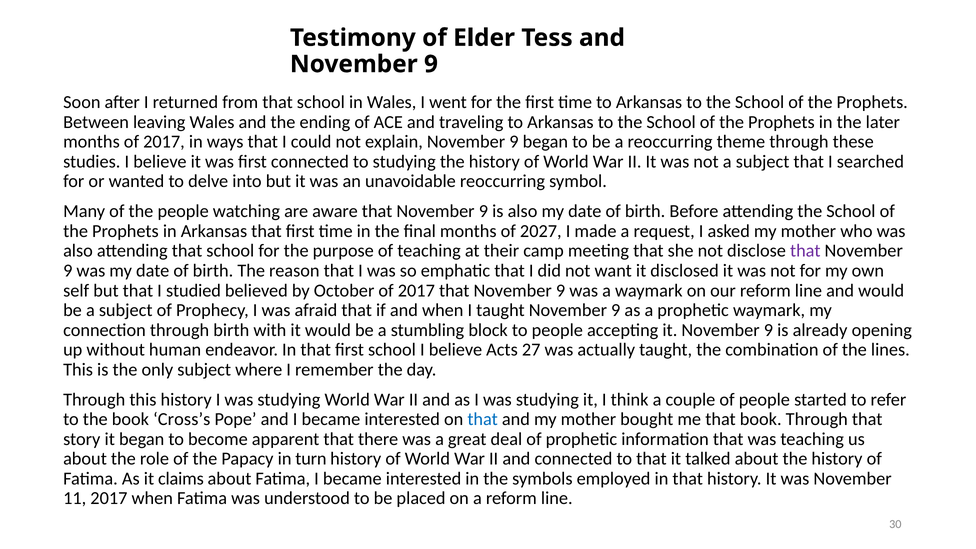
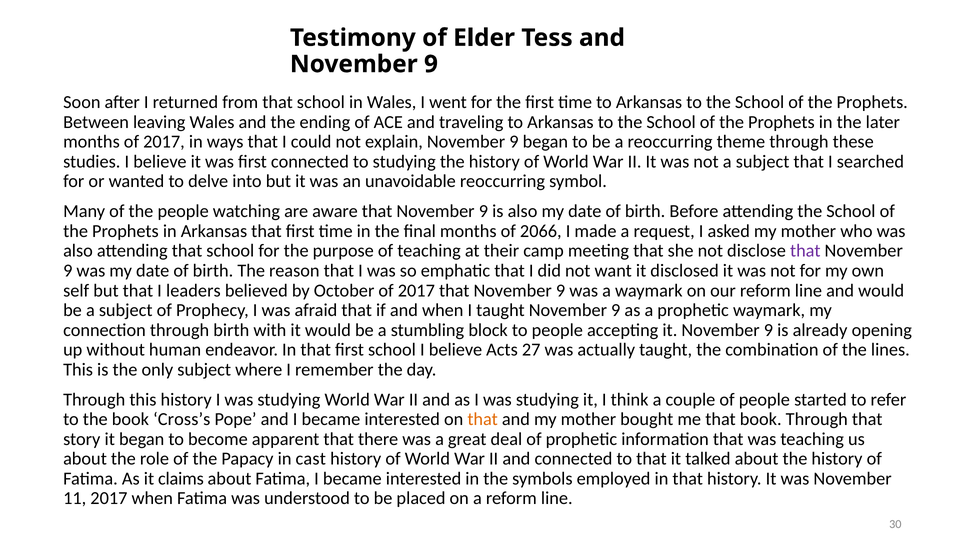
2027: 2027 -> 2066
studied: studied -> leaders
that at (483, 419) colour: blue -> orange
turn: turn -> cast
